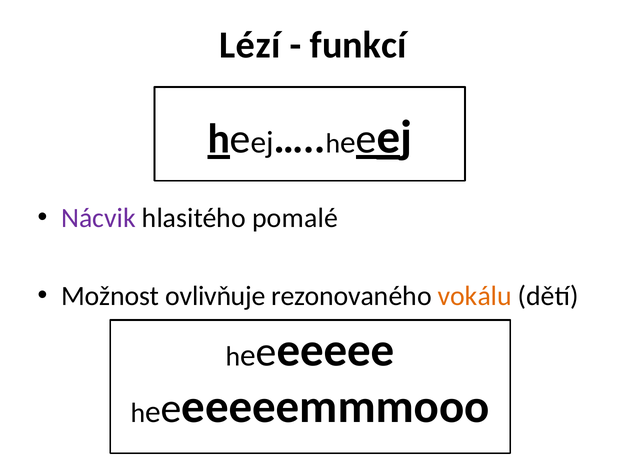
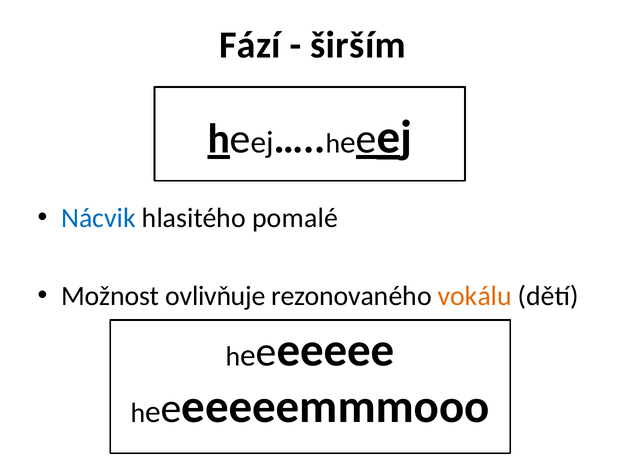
Lézí: Lézí -> Fází
funkcí: funkcí -> širším
Nácvik colour: purple -> blue
